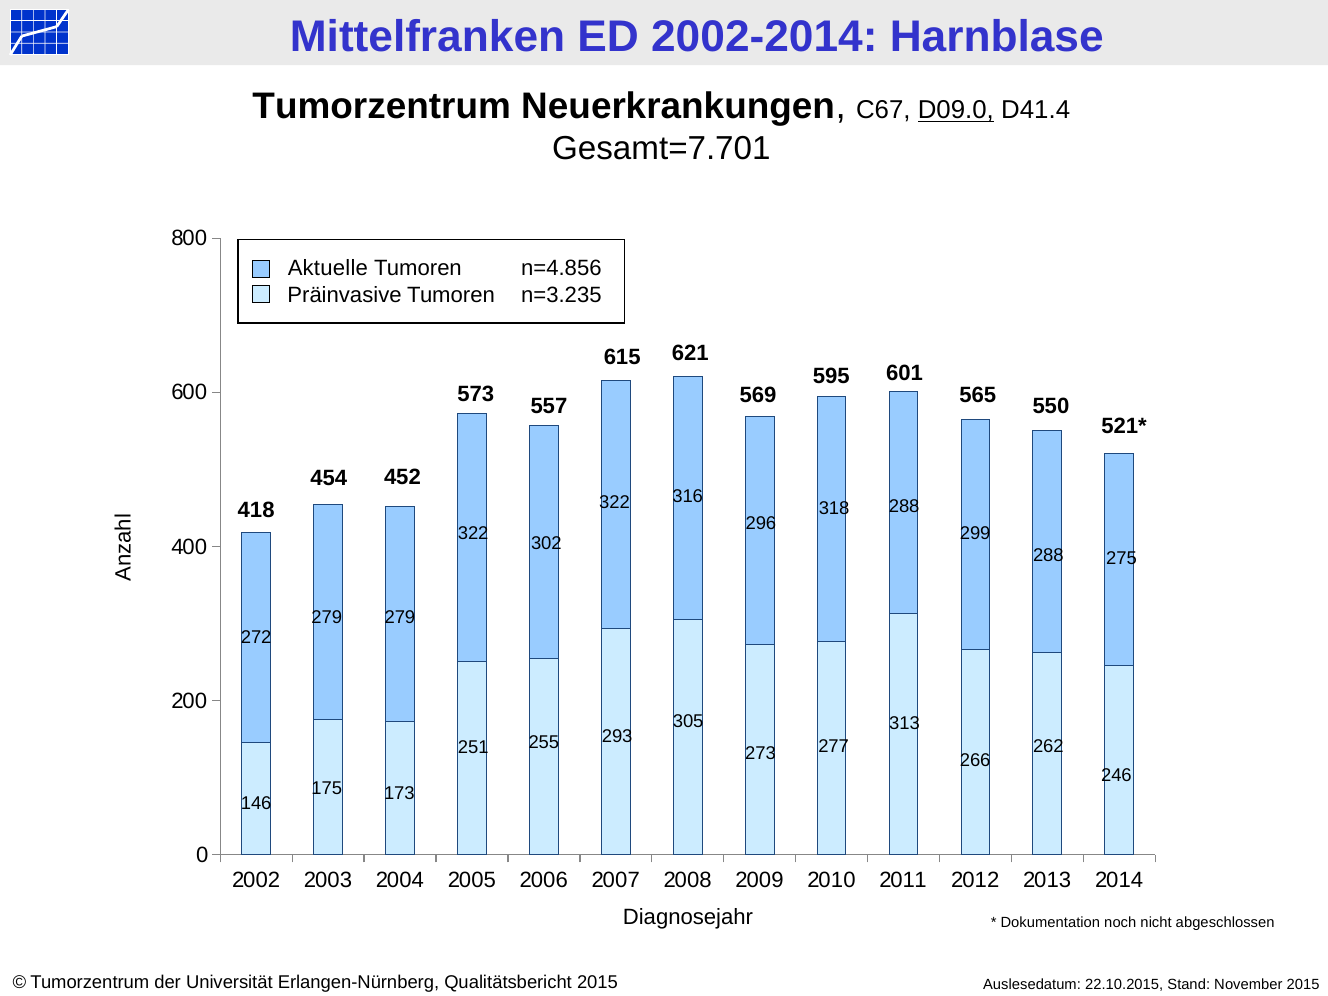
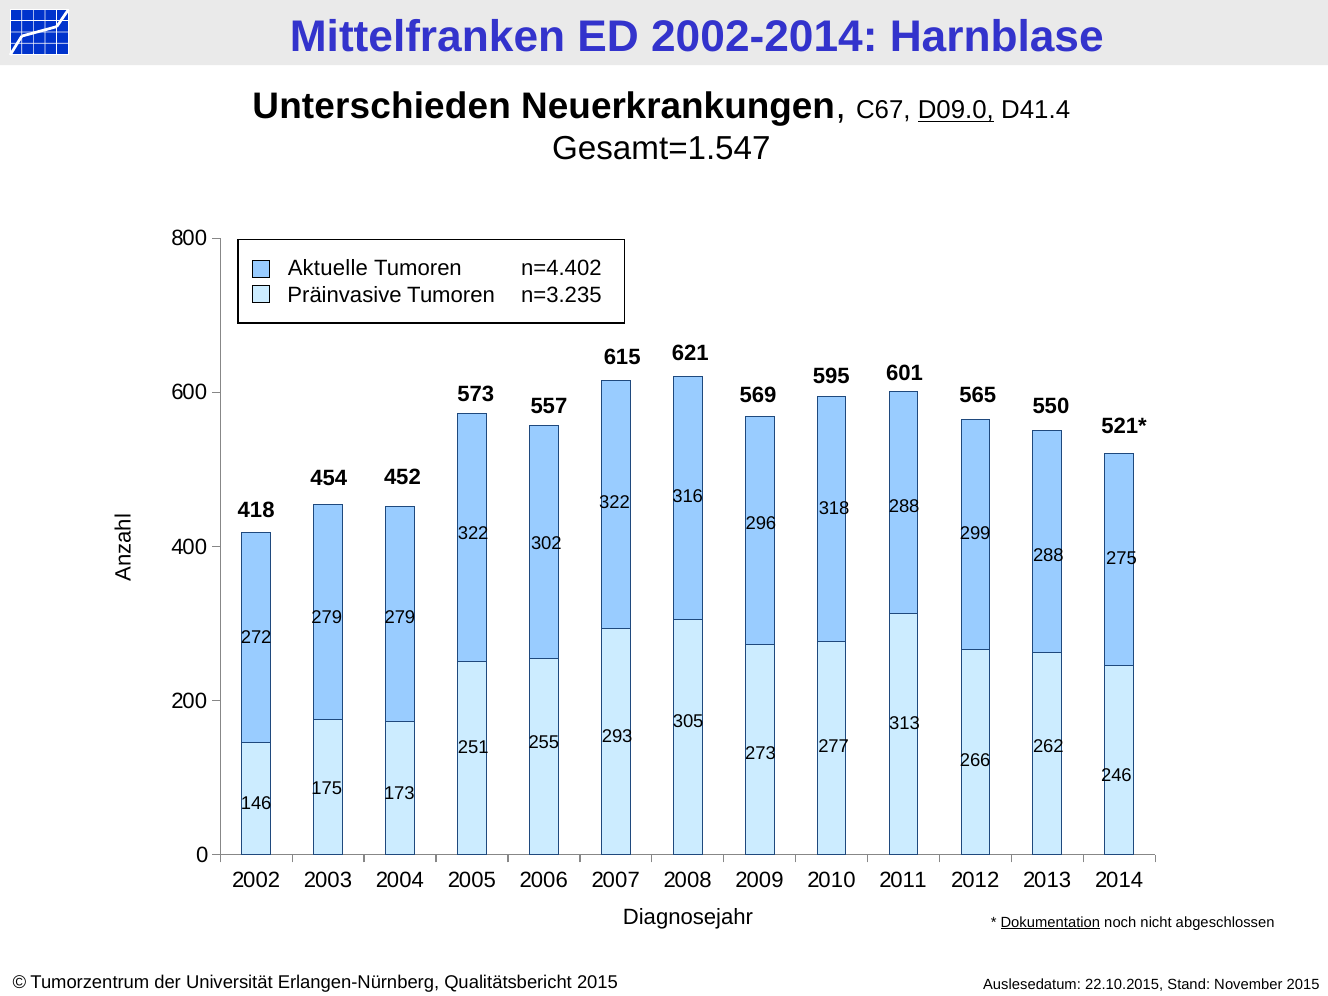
Tumorzentrum at (382, 107): Tumorzentrum -> Unterschieden
Gesamt=7.701: Gesamt=7.701 -> Gesamt=1.547
n=4.856: n=4.856 -> n=4.402
Dokumentation underline: none -> present
